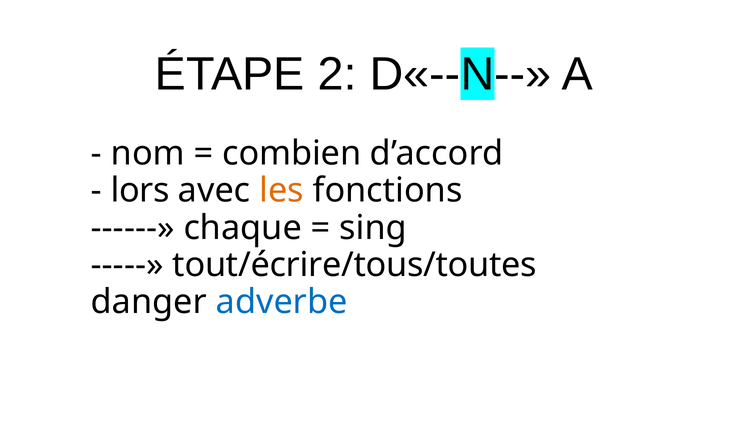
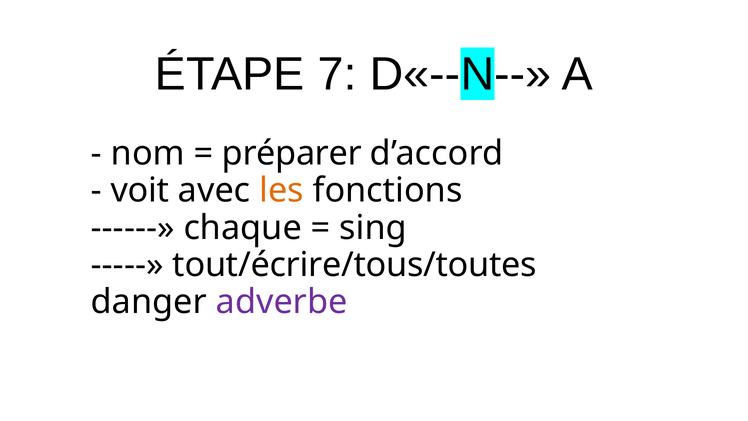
2: 2 -> 7
combien: combien -> préparer
lors: lors -> voit
adverbe colour: blue -> purple
